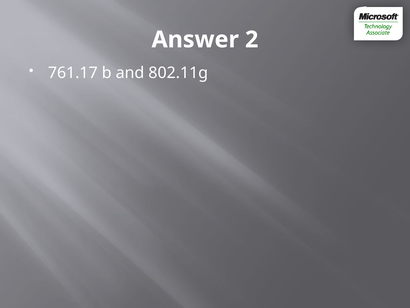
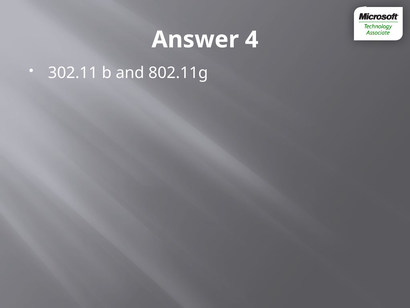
2: 2 -> 4
761.17: 761.17 -> 302.11
